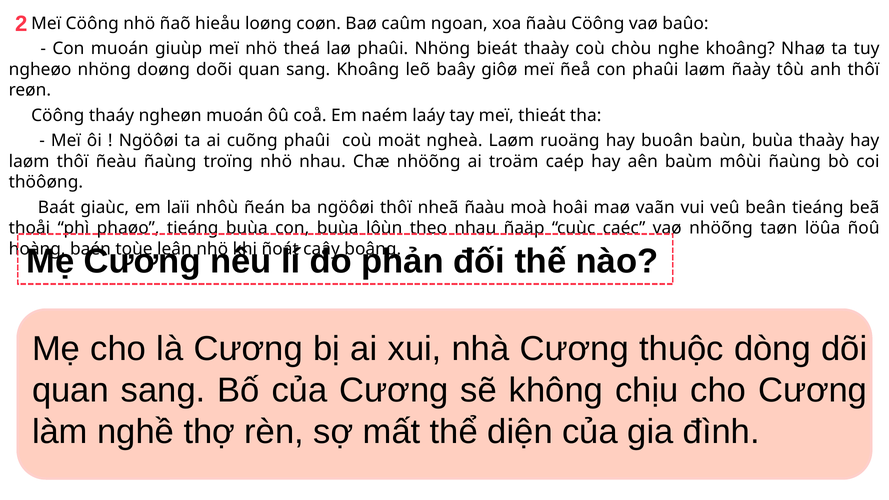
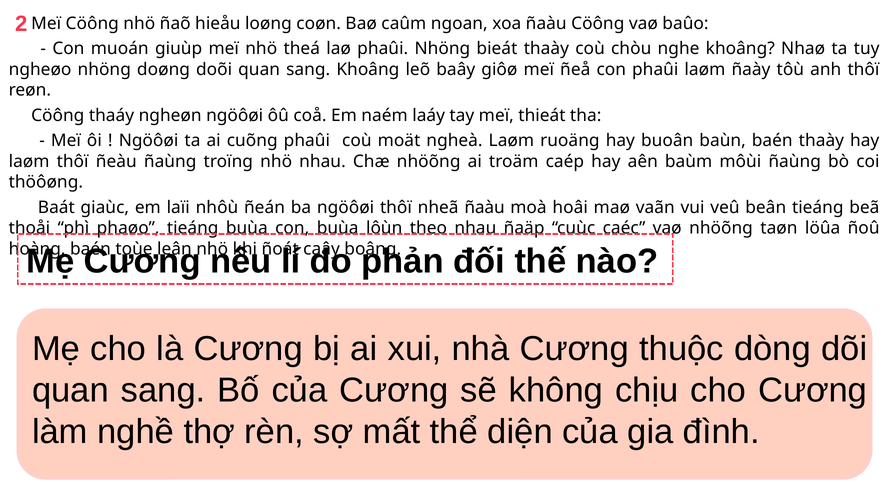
ngheøn muoán: muoán -> ngöôøi
baùn buùa: buùa -> baén
